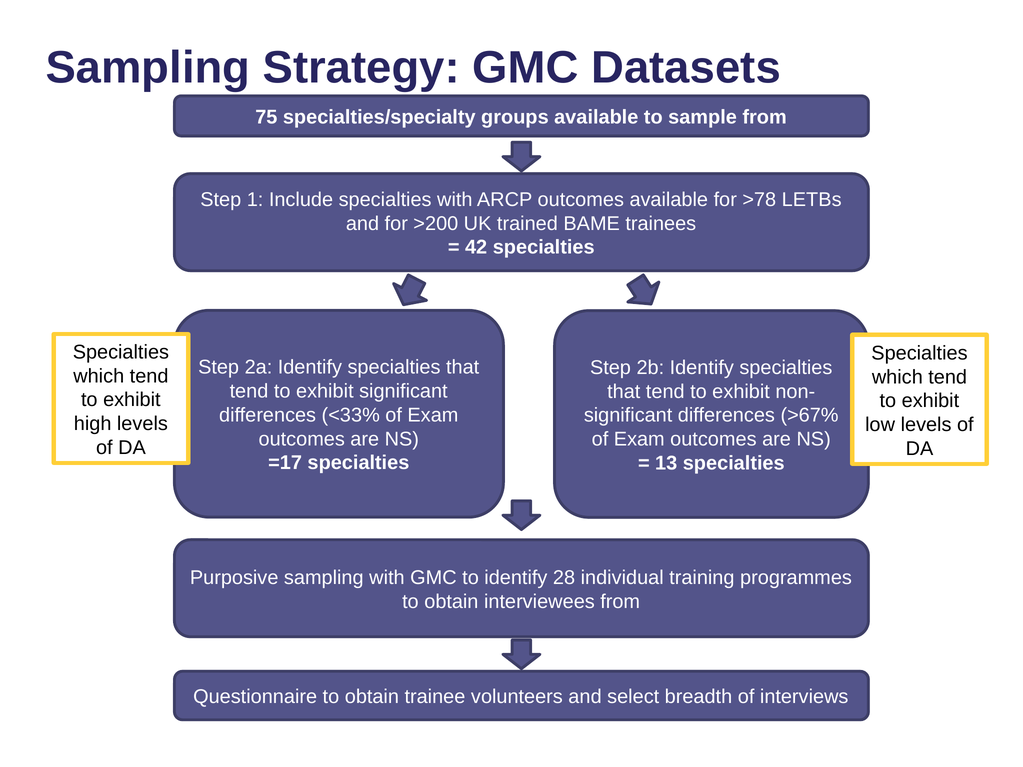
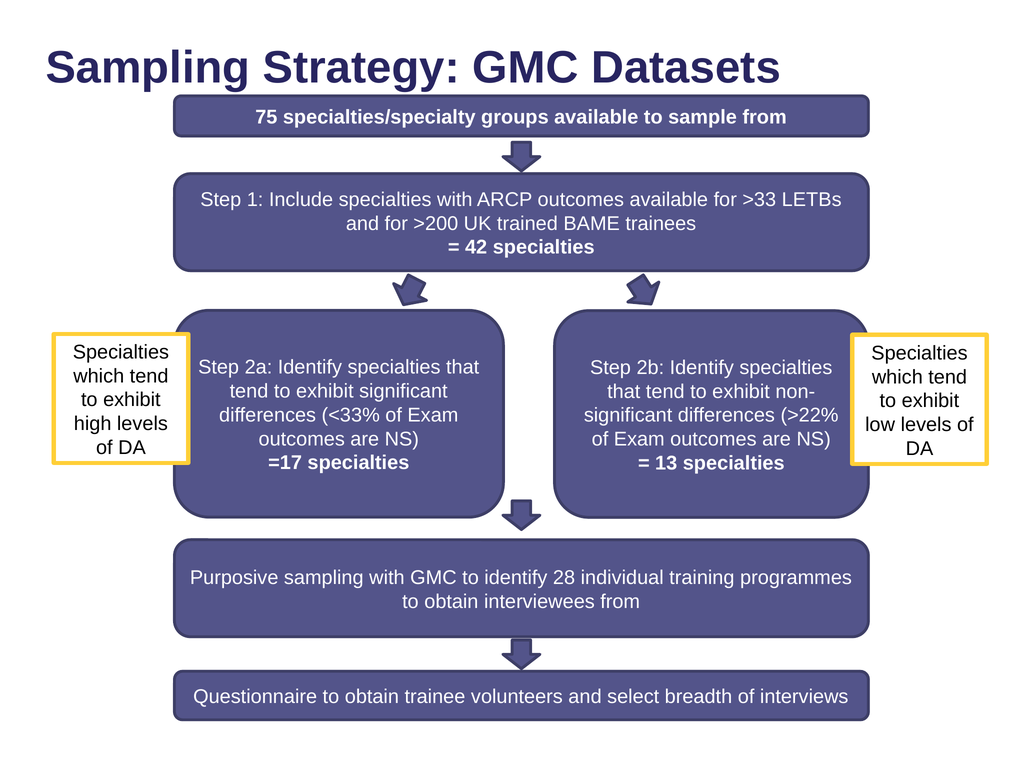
>78: >78 -> >33
>67%: >67% -> >22%
